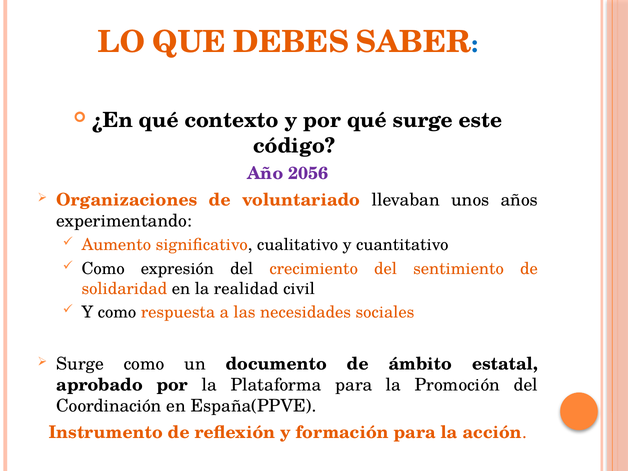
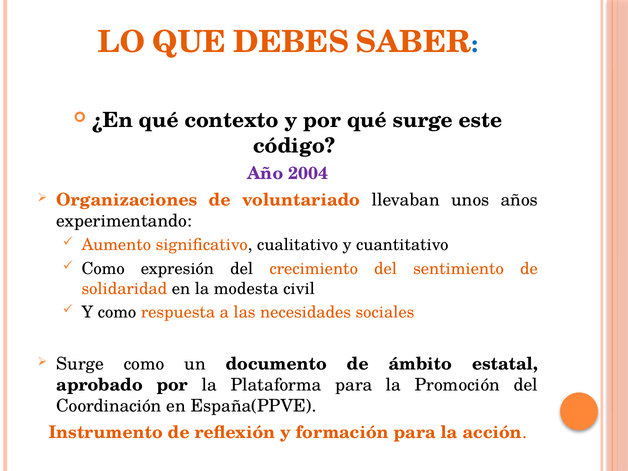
2056: 2056 -> 2004
realidad: realidad -> modesta
